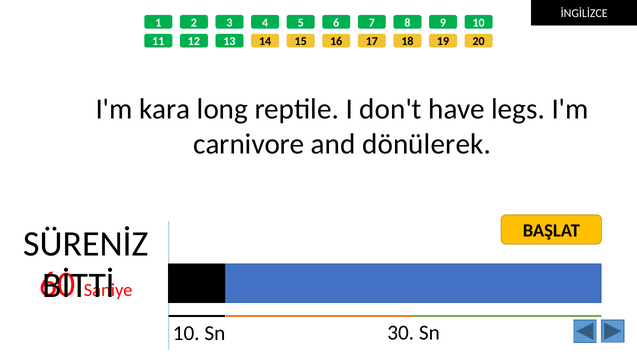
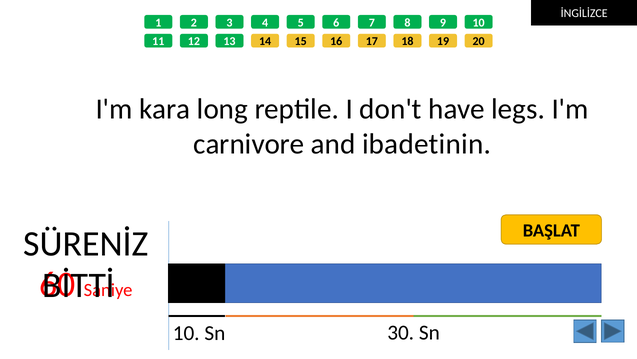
dönülerek: dönülerek -> ibadetinin
